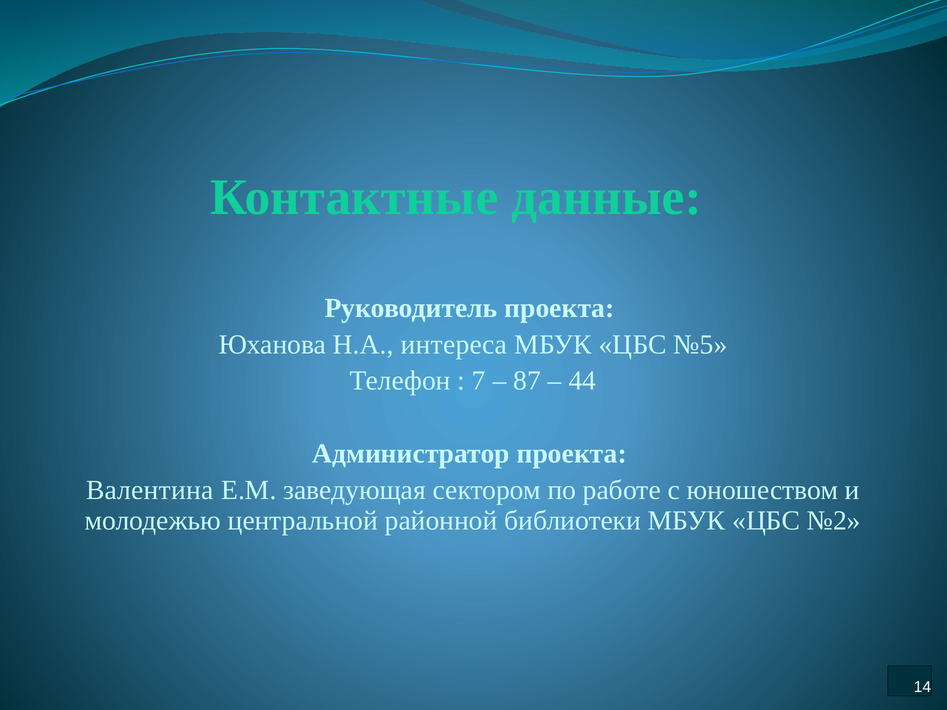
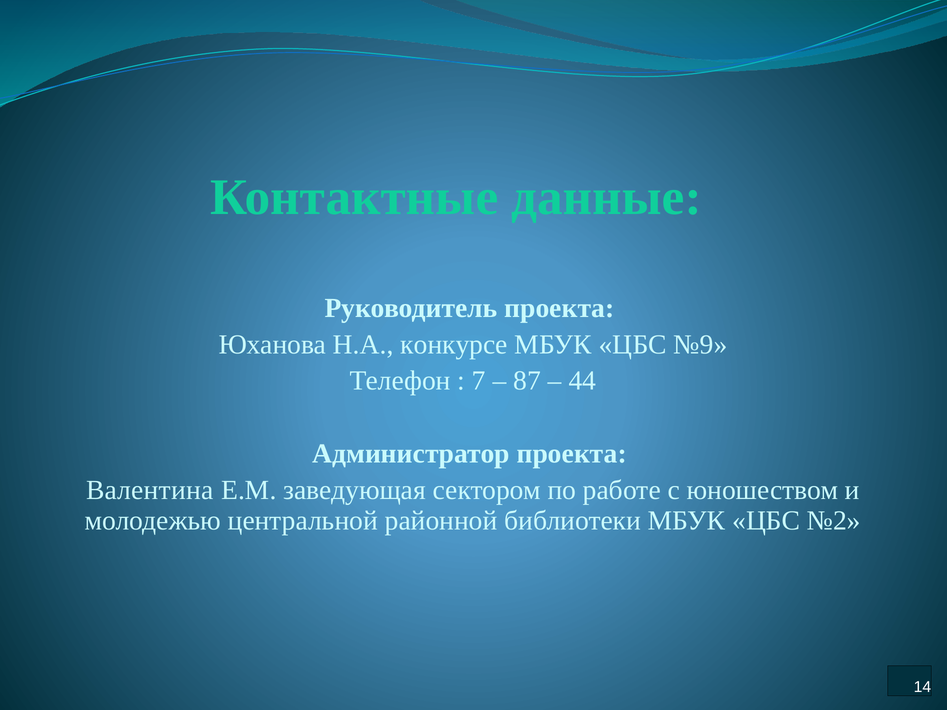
интереса: интереса -> конкурсе
№5: №5 -> №9
